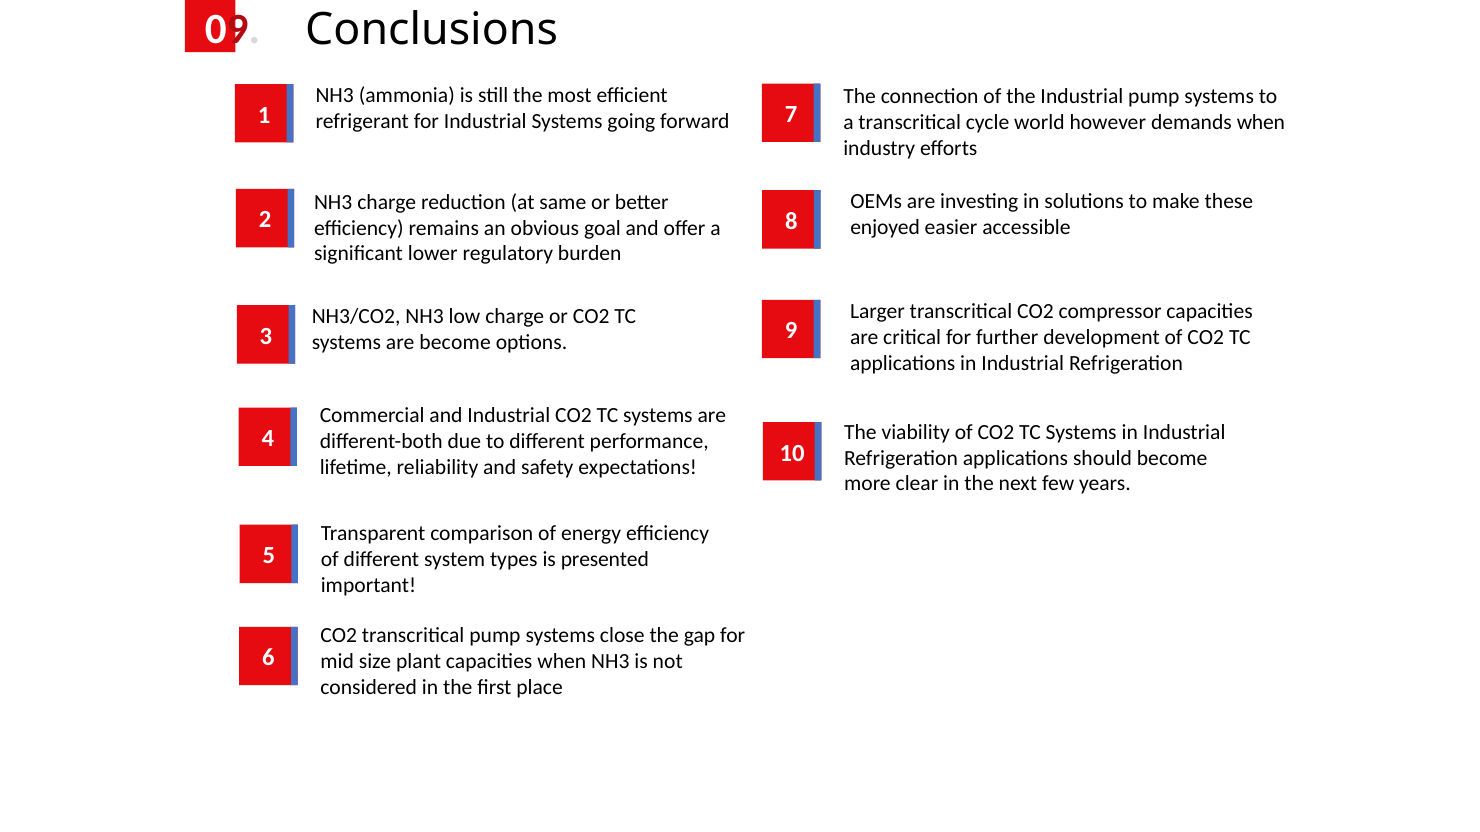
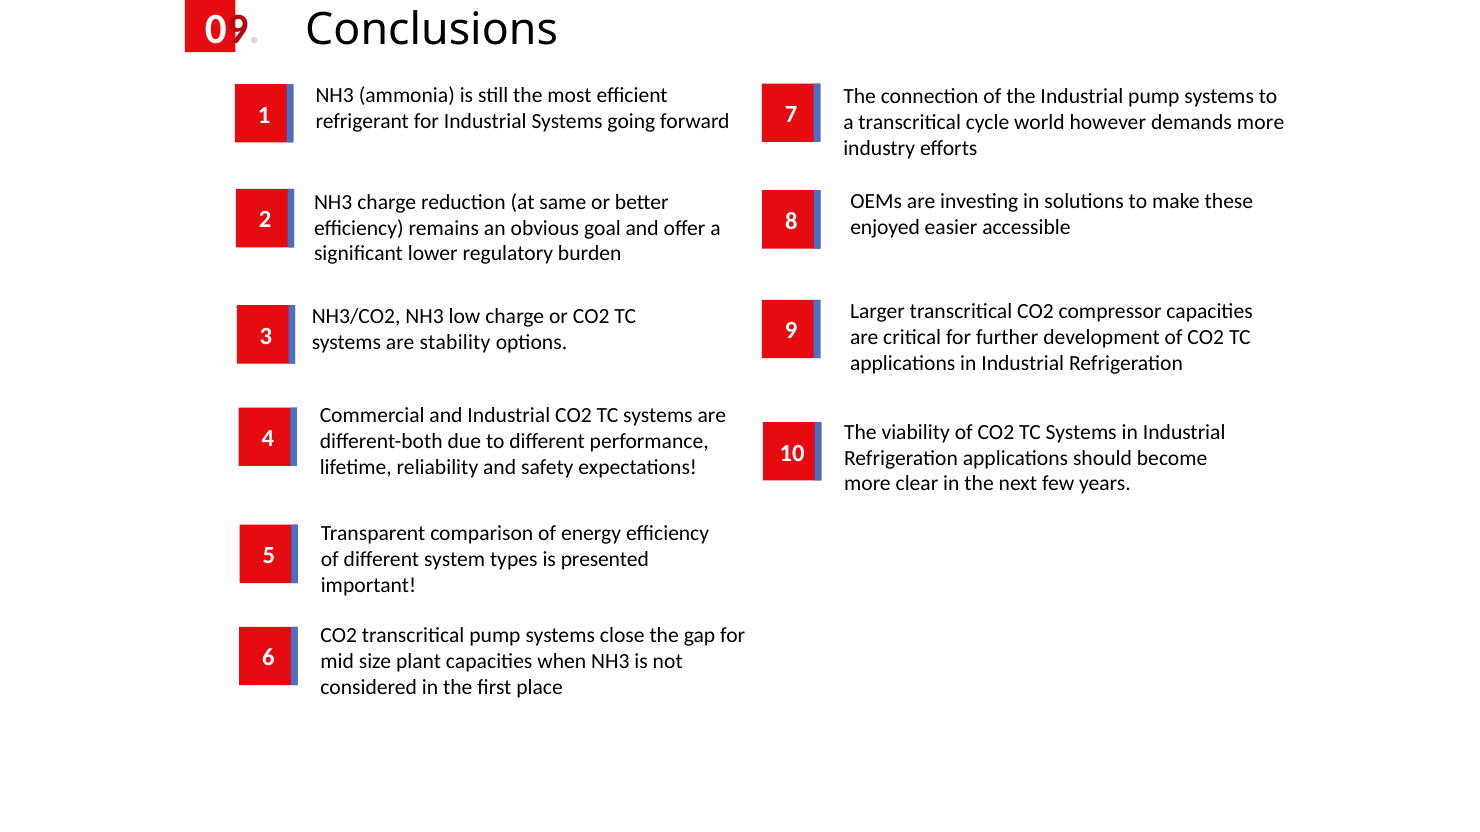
demands when: when -> more
are become: become -> stability
